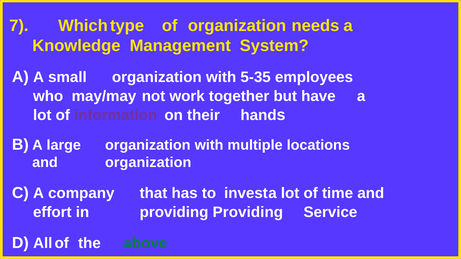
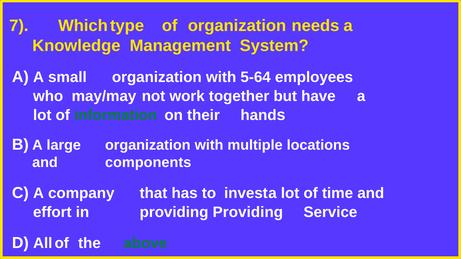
5-35: 5-35 -> 5-64
information colour: purple -> green
and organization: organization -> components
